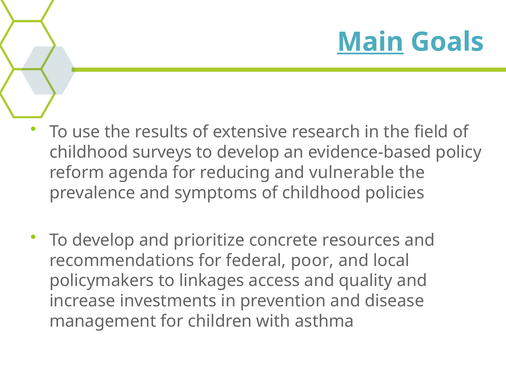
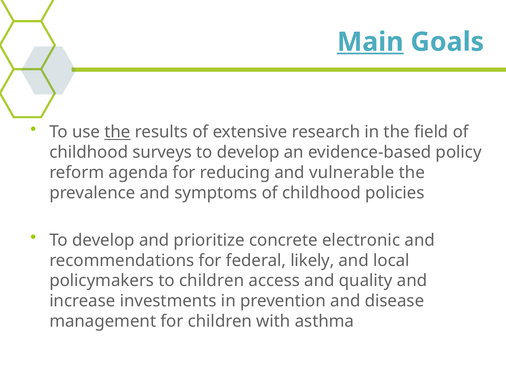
the at (117, 132) underline: none -> present
resources: resources -> electronic
poor: poor -> likely
to linkages: linkages -> children
